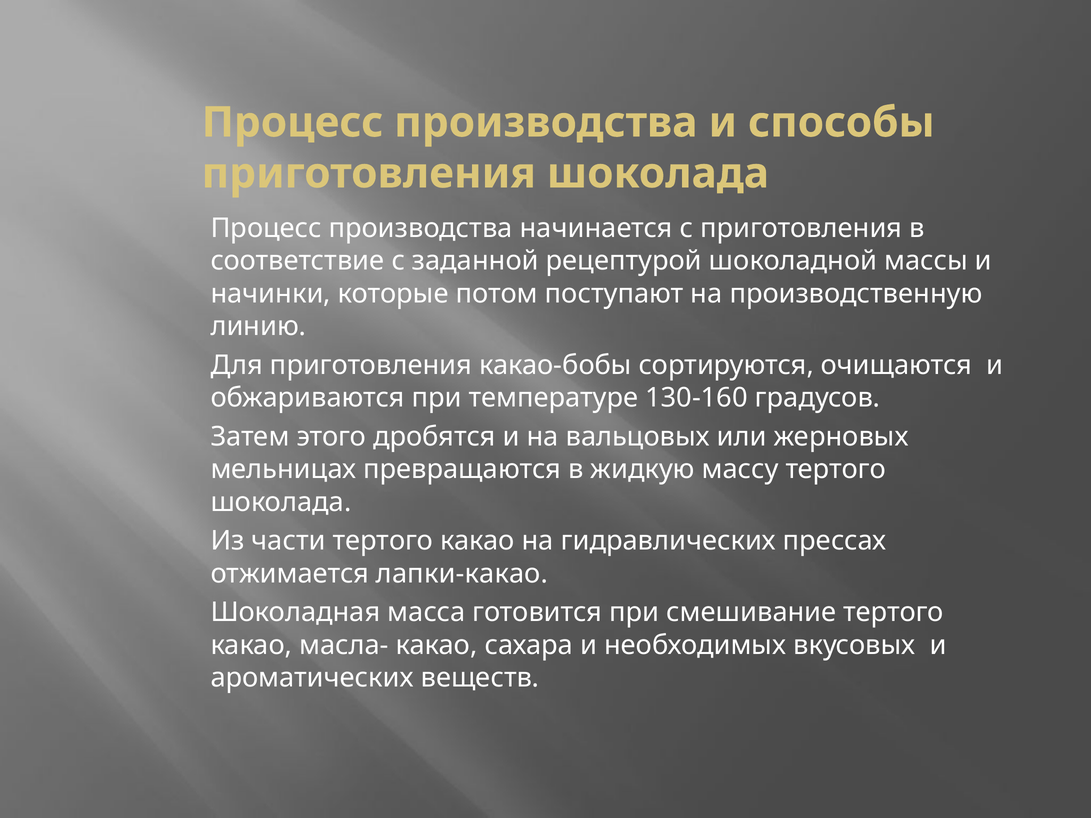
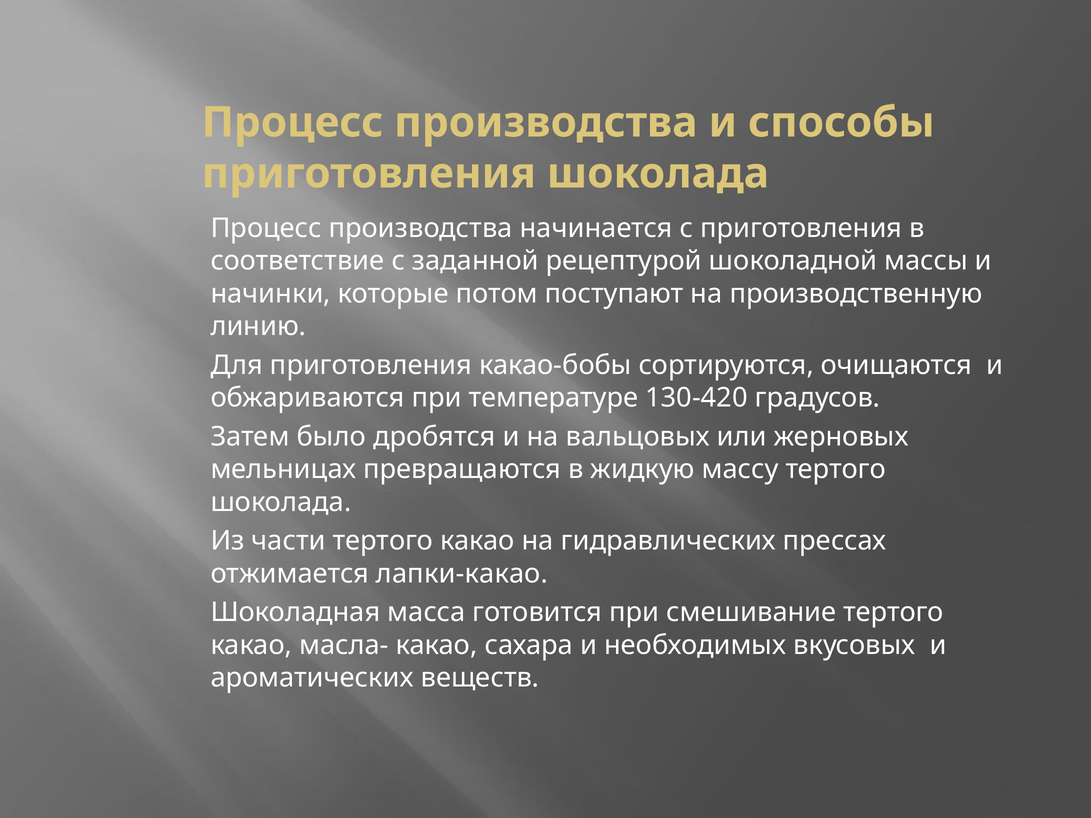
130-160: 130-160 -> 130-420
этого: этого -> было
